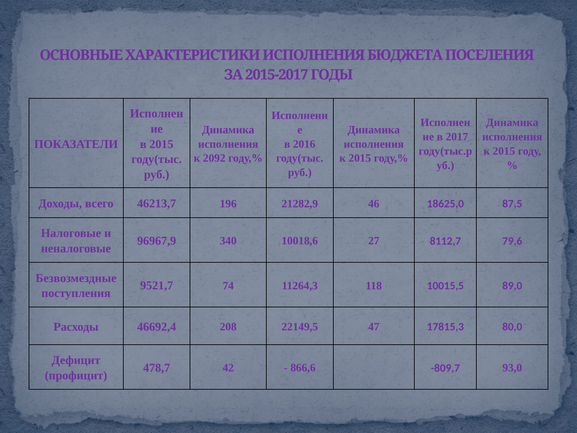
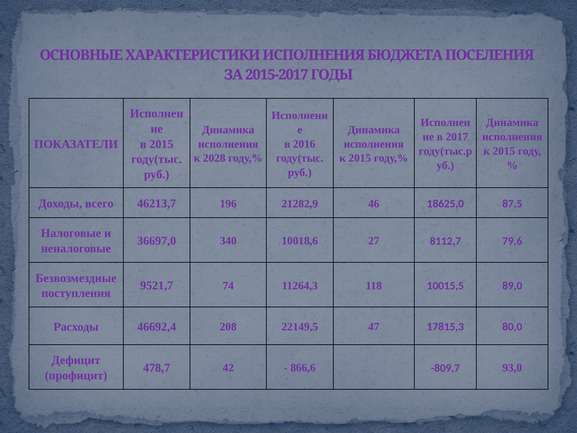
2092: 2092 -> 2028
96967,9: 96967,9 -> 36697,0
